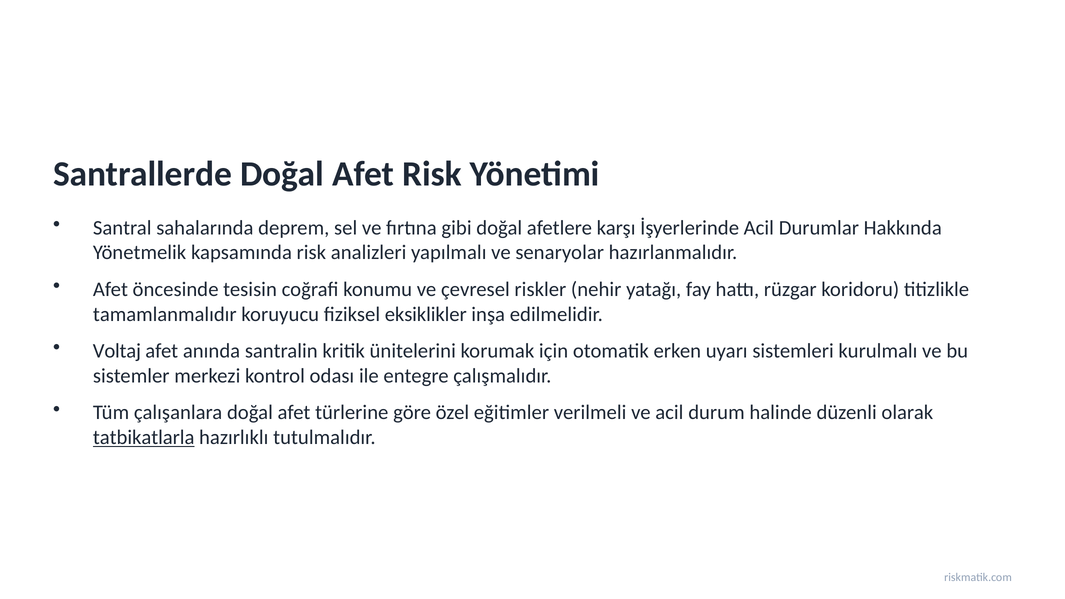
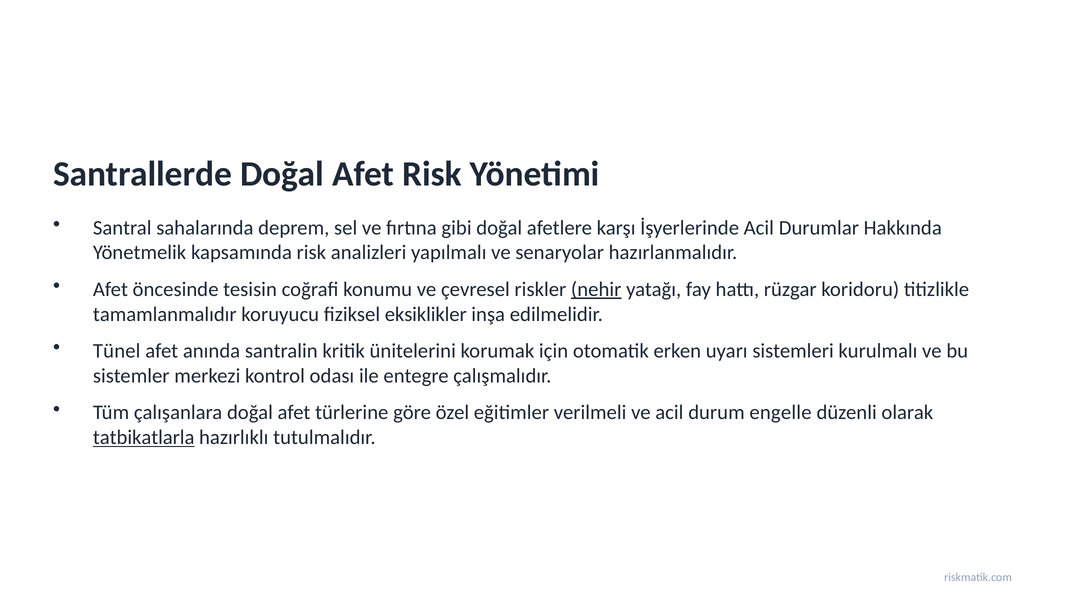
nehir underline: none -> present
Voltaj: Voltaj -> Tünel
halinde: halinde -> engelle
